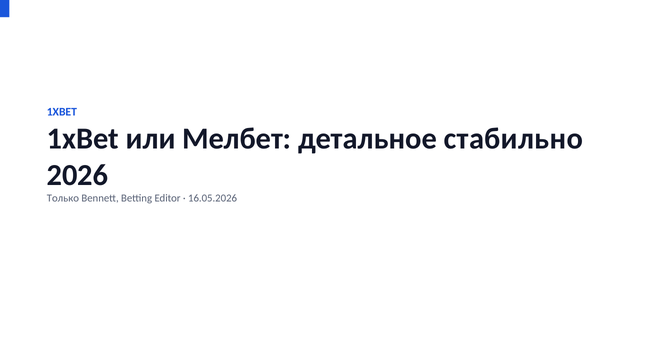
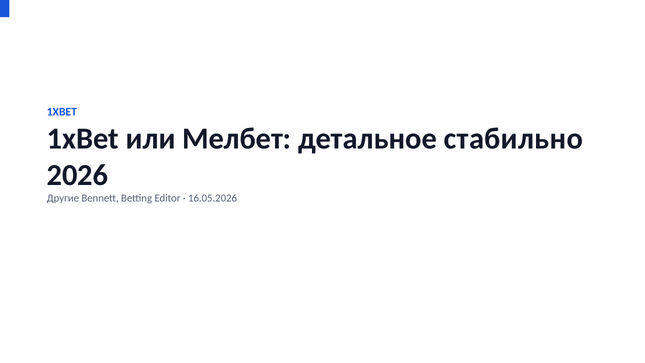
Только: Только -> Другие
